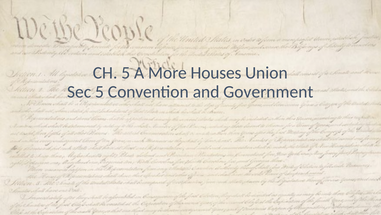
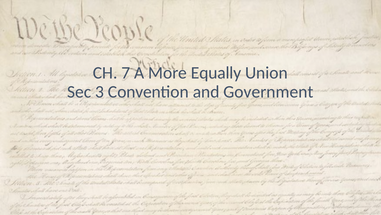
CH 5: 5 -> 7
Houses: Houses -> Equally
Sec 5: 5 -> 3
